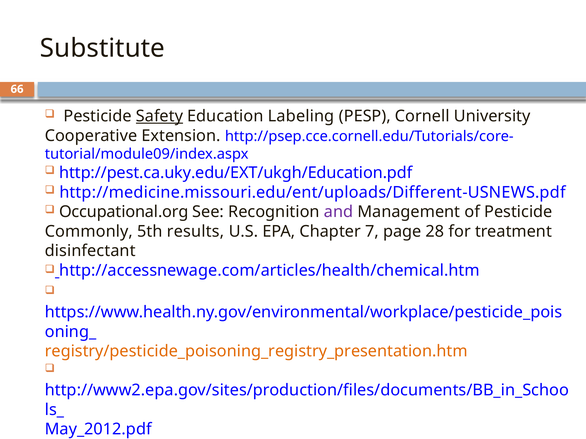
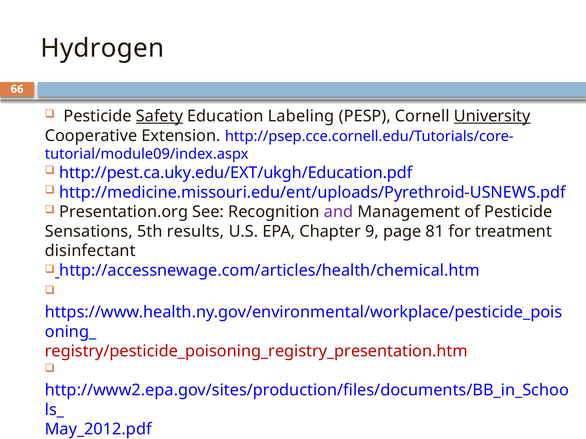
Substitute: Substitute -> Hydrogen
University underline: none -> present
http://medicine.missouri.edu/ent/uploads/Different-USNEWS.pdf: http://medicine.missouri.edu/ent/uploads/Different-USNEWS.pdf -> http://medicine.missouri.edu/ent/uploads/Pyrethroid-USNEWS.pdf
Occupational.org: Occupational.org -> Presentation.org
Commonly: Commonly -> Sensations
7: 7 -> 9
28: 28 -> 81
registry/pesticide_poisoning_registry_presentation.htm colour: orange -> red
